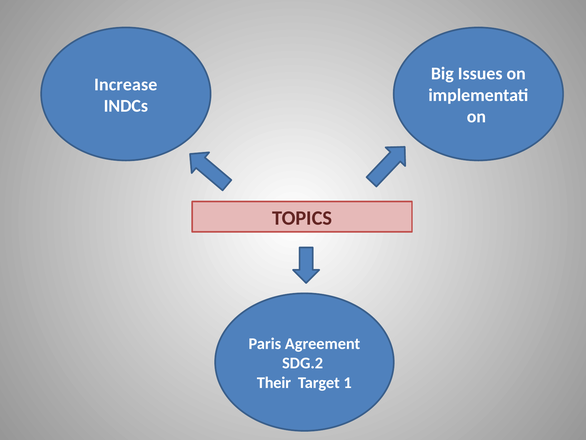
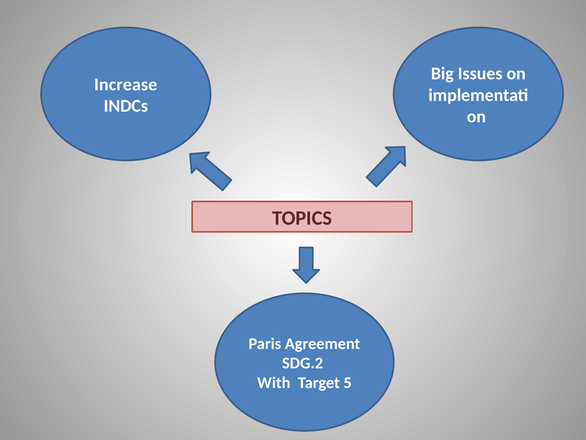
Their: Their -> With
1: 1 -> 5
